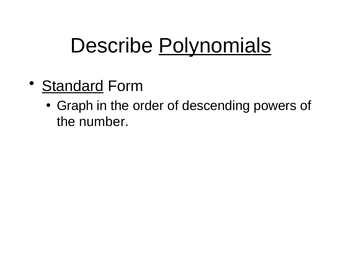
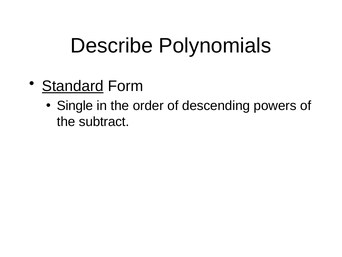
Polynomials underline: present -> none
Graph: Graph -> Single
number: number -> subtract
